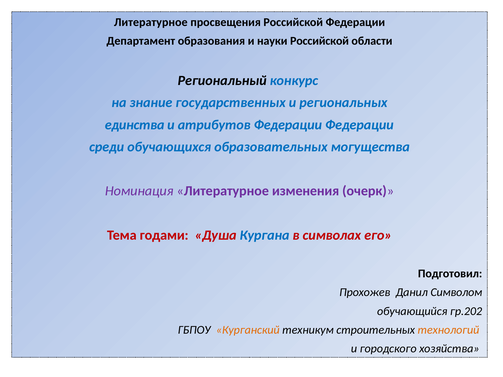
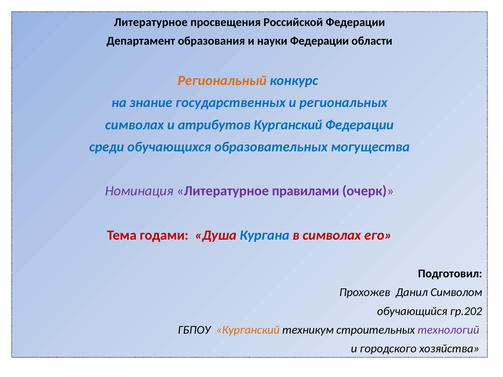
науки Российской: Российской -> Федерации
Региональный colour: black -> orange
единства at (135, 125): единства -> символах
атрибутов Федерации: Федерации -> Курганский
изменения: изменения -> правилами
технологий colour: orange -> purple
